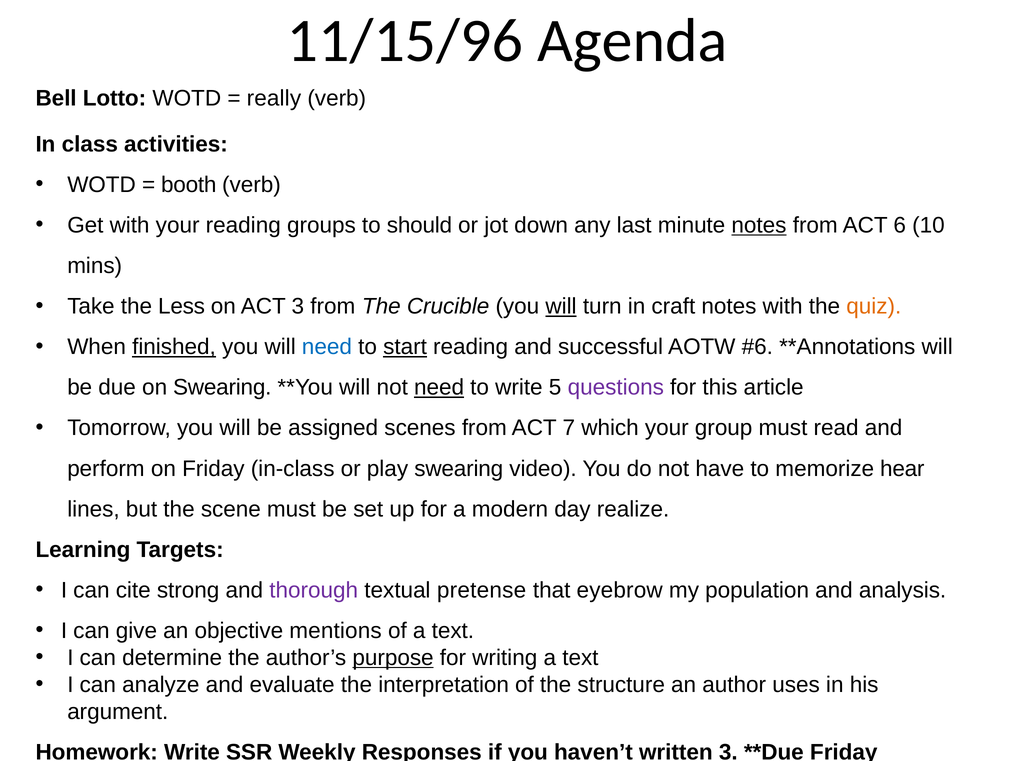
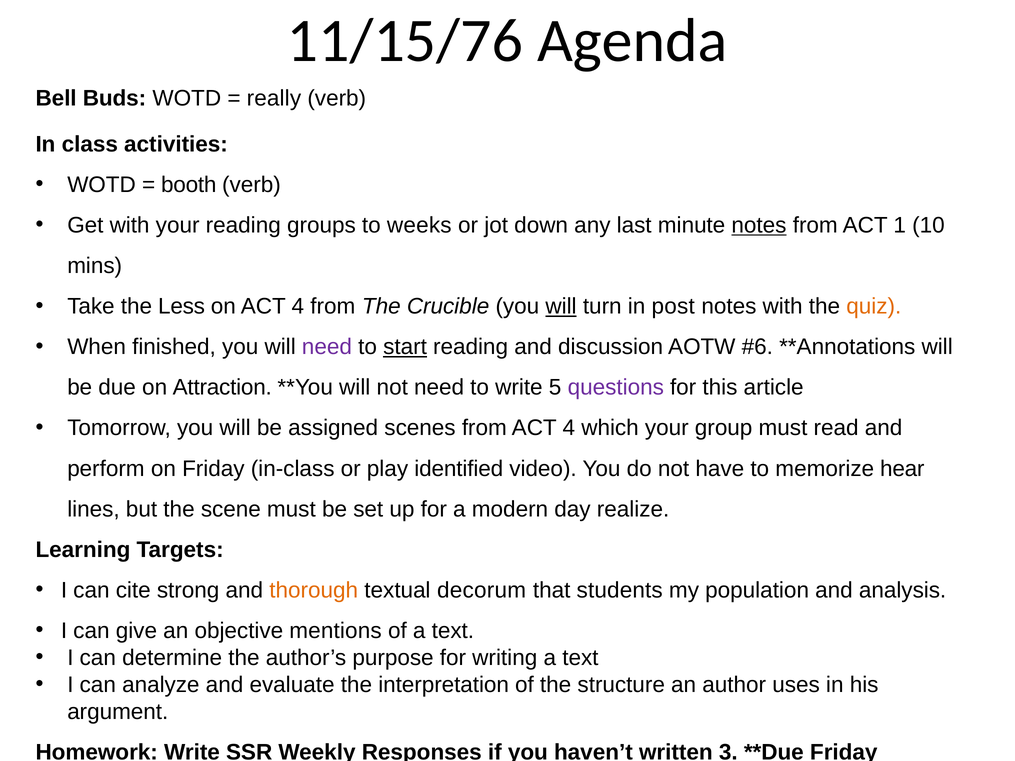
11/15/96: 11/15/96 -> 11/15/76
Lotto: Lotto -> Buds
should: should -> weeks
6: 6 -> 1
on ACT 3: 3 -> 4
craft: craft -> post
finished underline: present -> none
need at (327, 347) colour: blue -> purple
successful: successful -> discussion
on Swearing: Swearing -> Attraction
need at (439, 388) underline: present -> none
from ACT 7: 7 -> 4
play swearing: swearing -> identified
thorough colour: purple -> orange
pretense: pretense -> decorum
eyebrow: eyebrow -> students
purpose underline: present -> none
